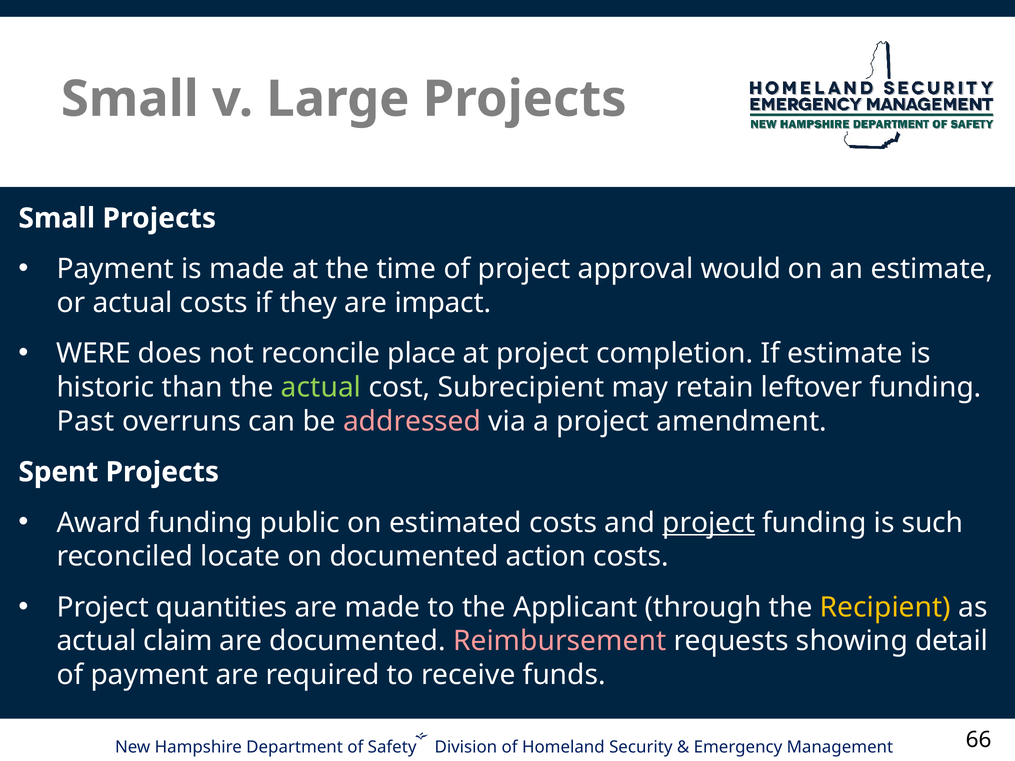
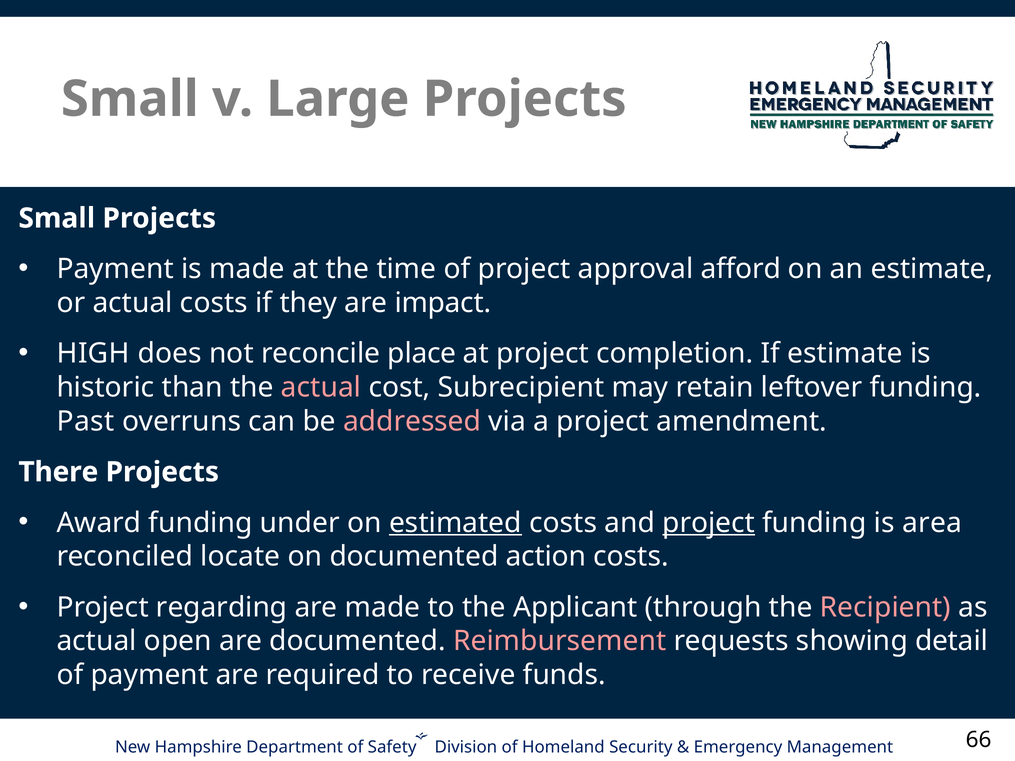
would: would -> afford
WERE: WERE -> HIGH
actual at (321, 388) colour: light green -> pink
Spent: Spent -> There
public: public -> under
estimated underline: none -> present
such: such -> area
quantities: quantities -> regarding
Recipient colour: yellow -> pink
claim: claim -> open
